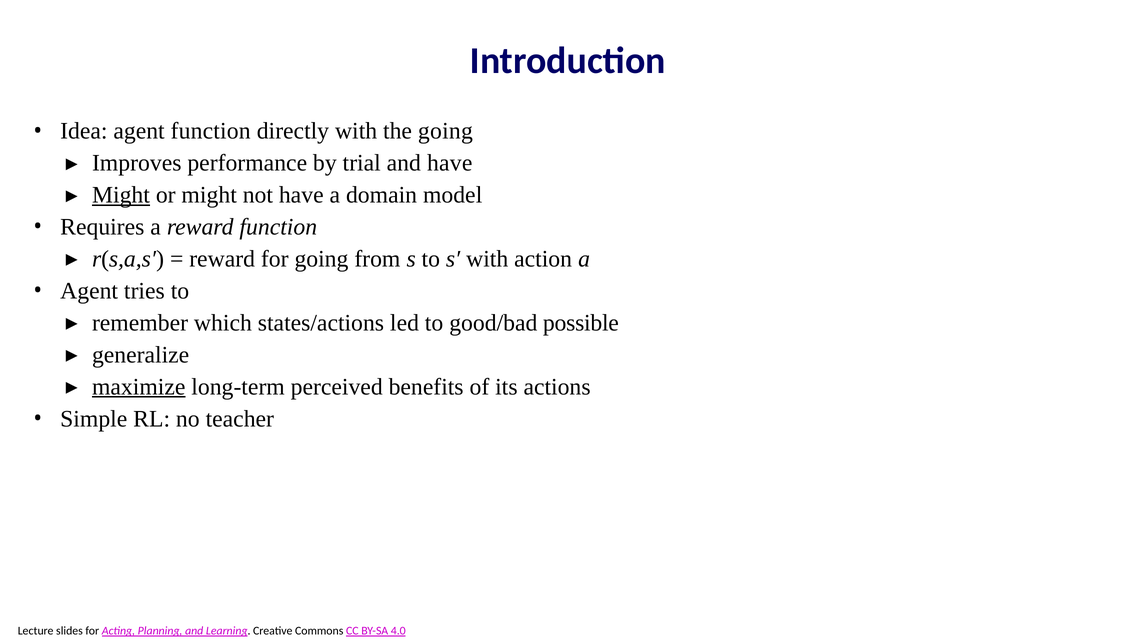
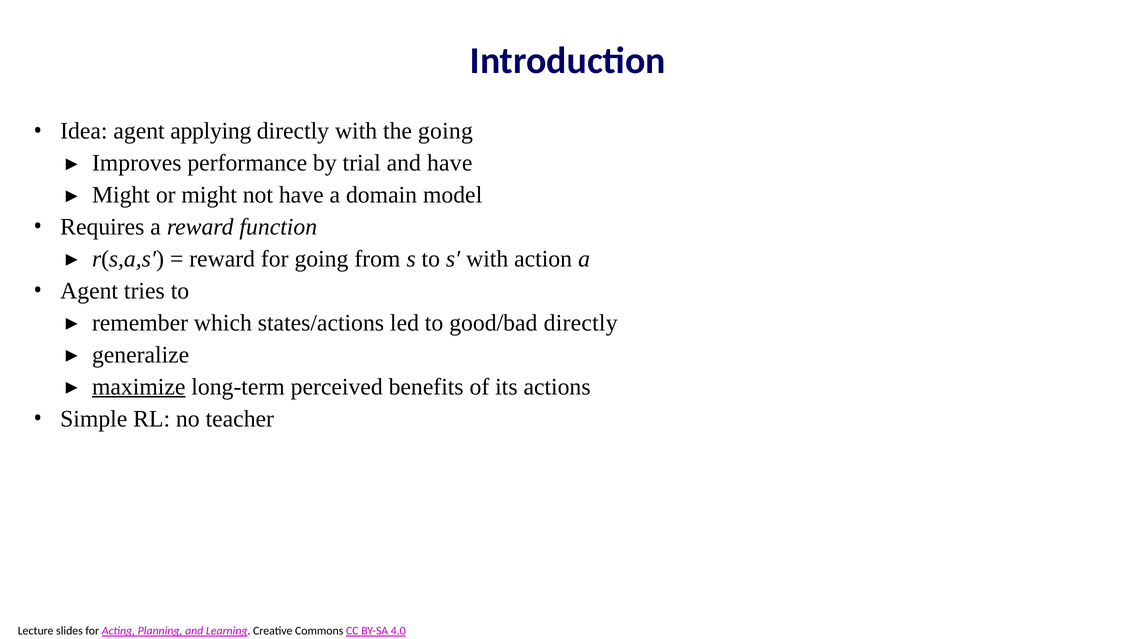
agent function: function -> applying
Might at (121, 195) underline: present -> none
good/bad possible: possible -> directly
